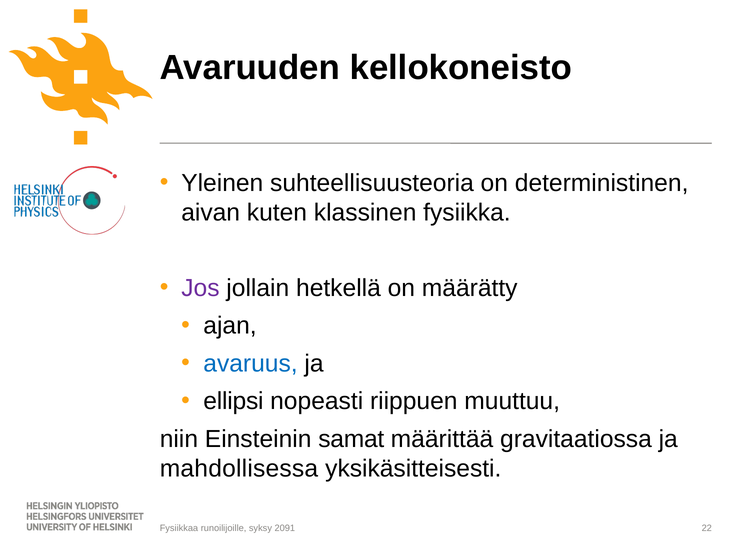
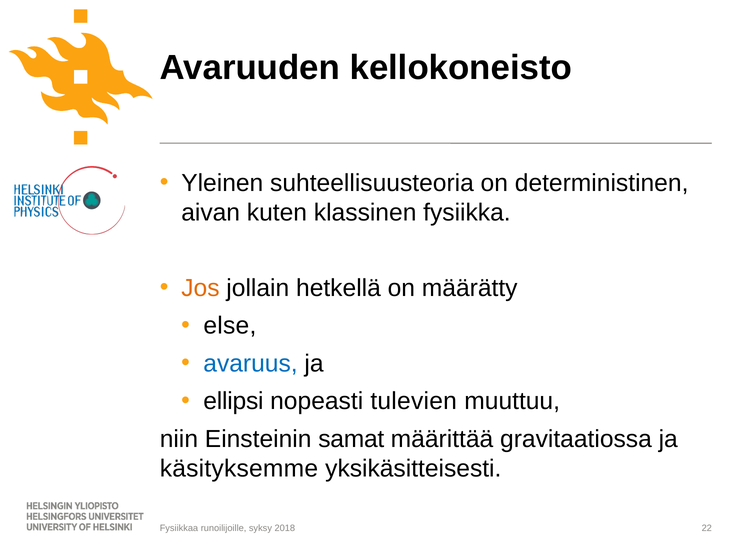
Jos colour: purple -> orange
ajan: ajan -> else
riippuen: riippuen -> tulevien
mahdollisessa: mahdollisessa -> käsityksemme
2091: 2091 -> 2018
